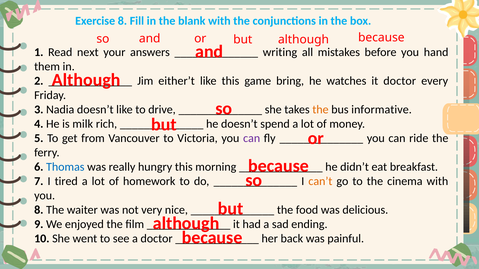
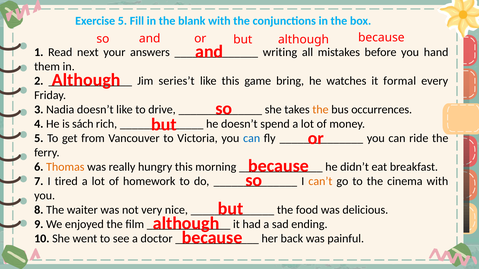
Exercise 8: 8 -> 5
either’t: either’t -> series’t
it doctor: doctor -> formal
informative: informative -> occurrences
milk: milk -> sách
can at (252, 138) colour: purple -> blue
Thomas colour: blue -> orange
